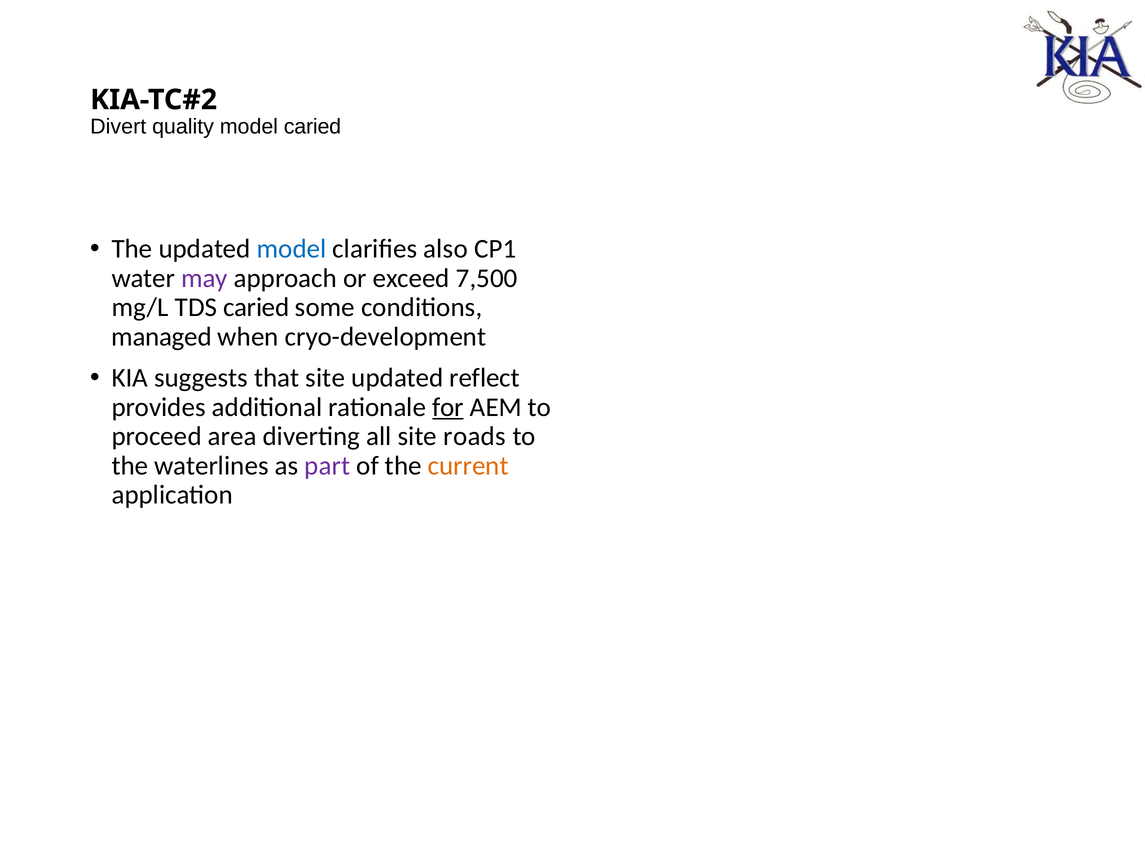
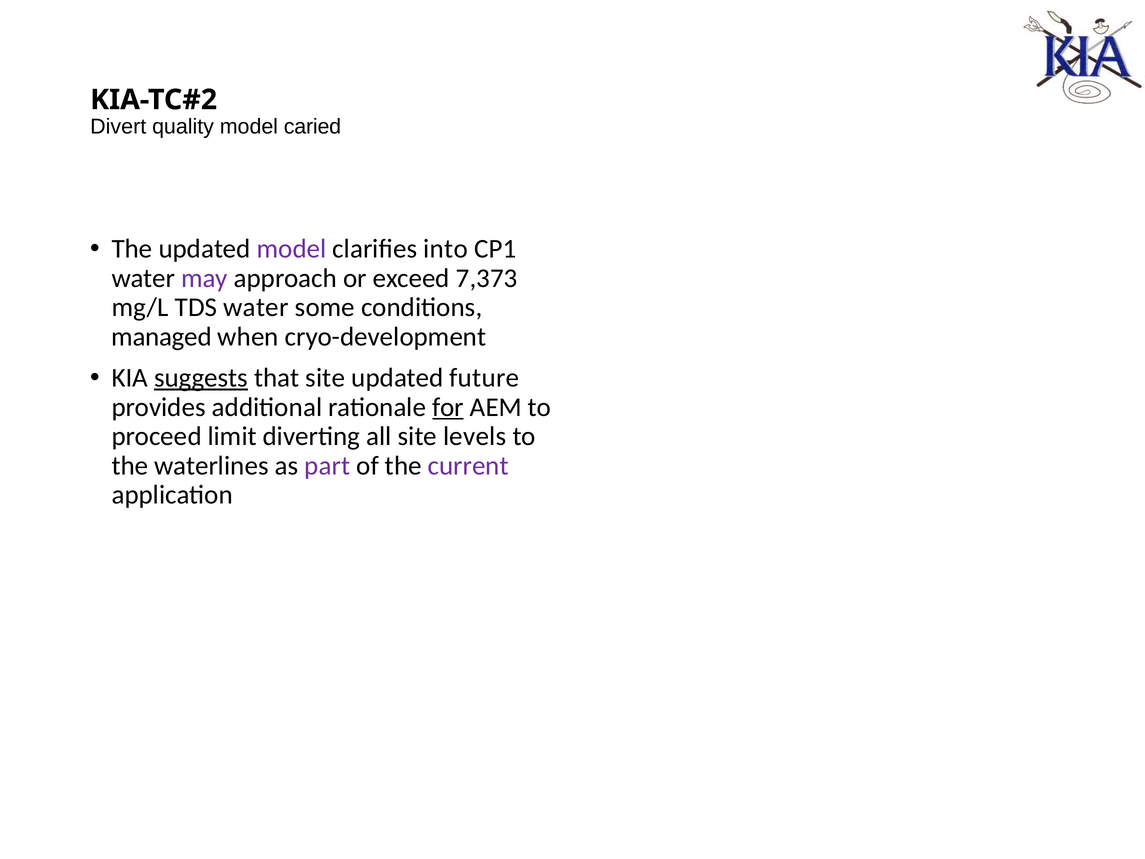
model at (292, 249) colour: blue -> purple
also: also -> into
7,500: 7,500 -> 7,373
TDS caried: caried -> water
suggests underline: none -> present
reflect: reflect -> future
area: area -> limit
roads: roads -> levels
current colour: orange -> purple
